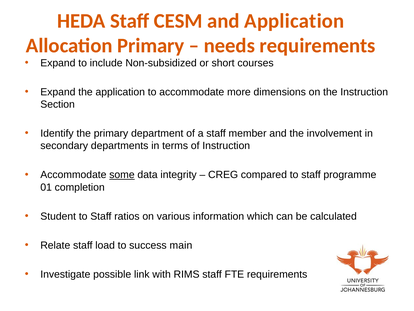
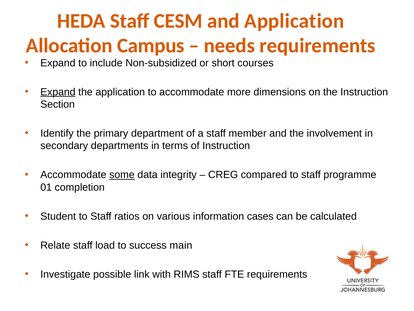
Allocation Primary: Primary -> Campus
Expand at (58, 92) underline: none -> present
which: which -> cases
